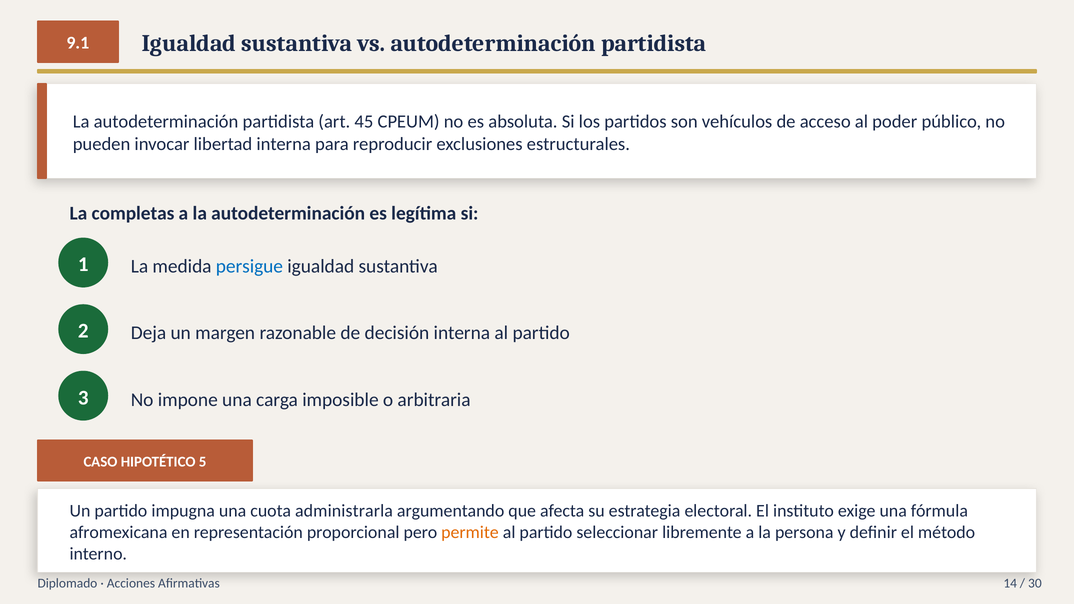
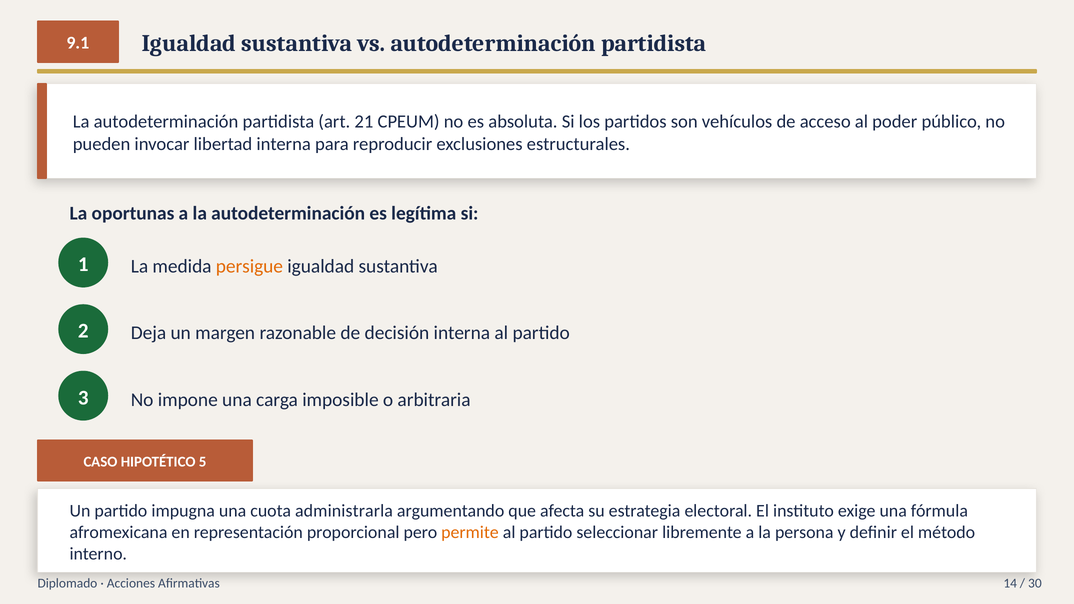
45: 45 -> 21
completas: completas -> oportunas
persigue colour: blue -> orange
